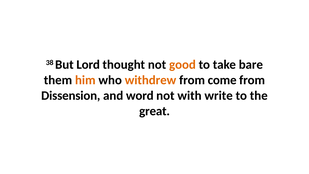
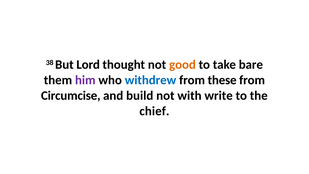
him colour: orange -> purple
withdrew colour: orange -> blue
come: come -> these
Dissension: Dissension -> Circumcise
word: word -> build
great: great -> chief
